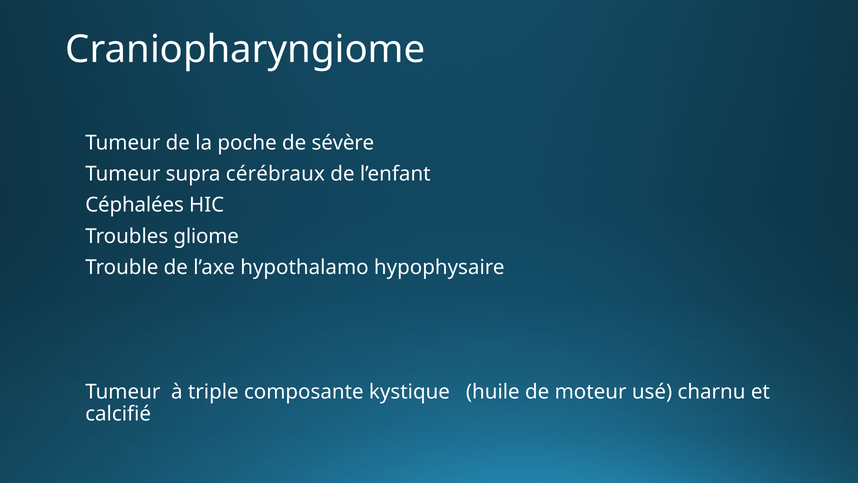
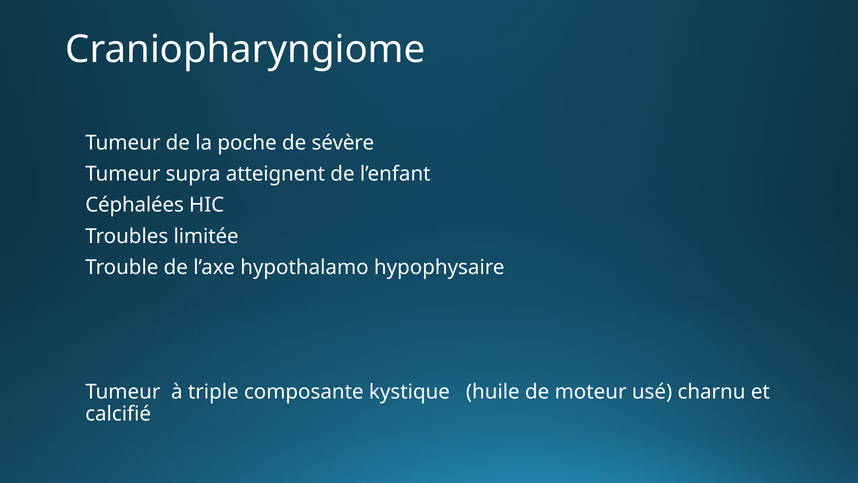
cérébraux: cérébraux -> atteignent
gliome: gliome -> limitée
